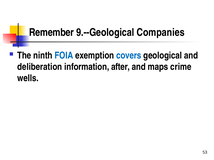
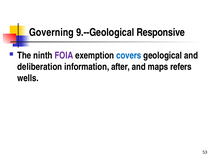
Remember: Remember -> Governing
Companies: Companies -> Responsive
FOIA colour: blue -> purple
crime: crime -> refers
